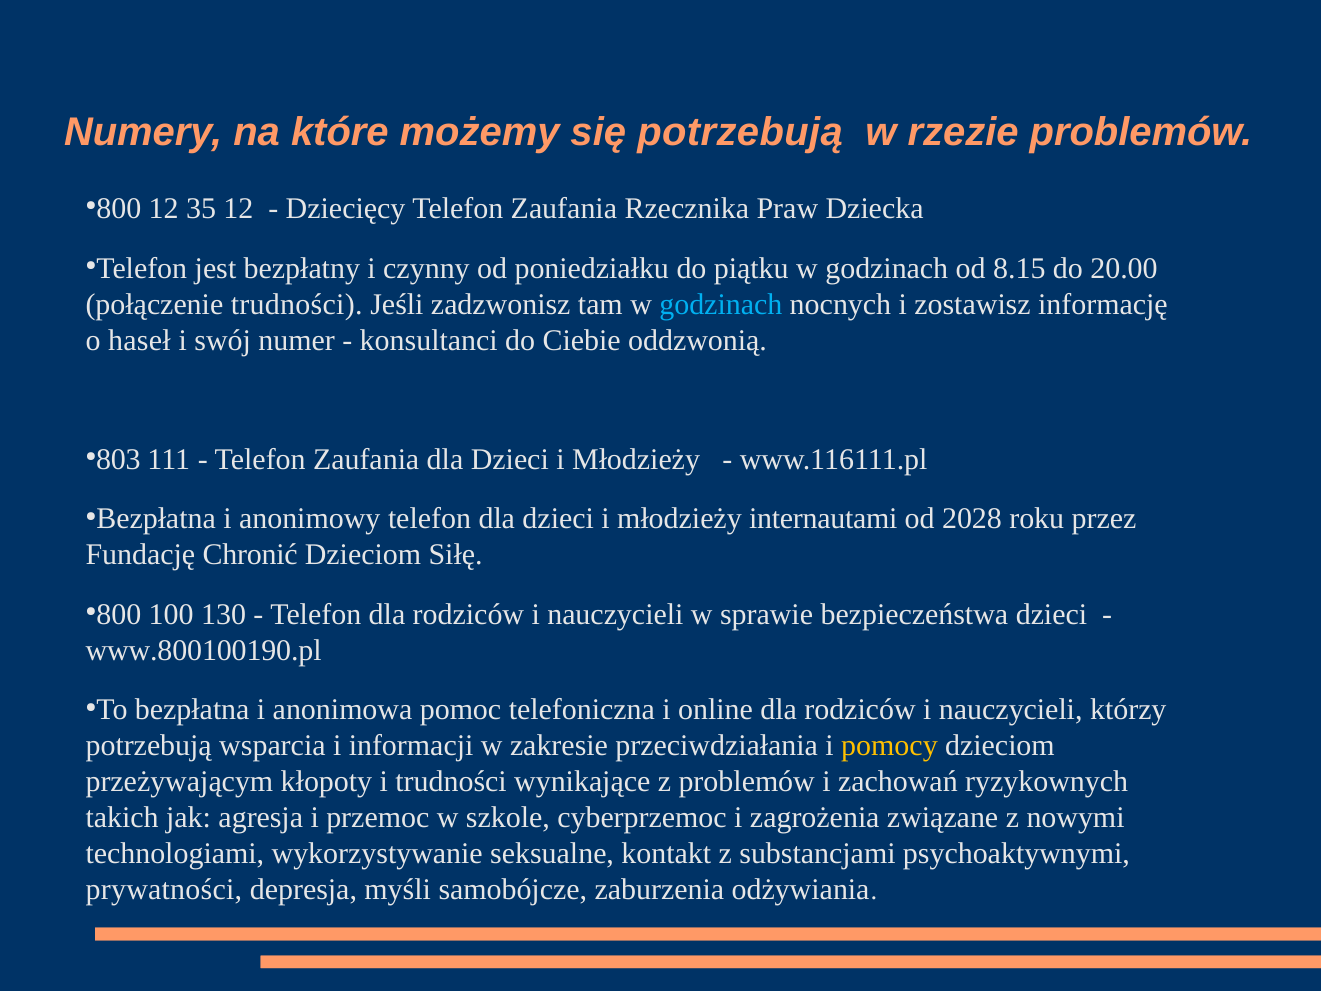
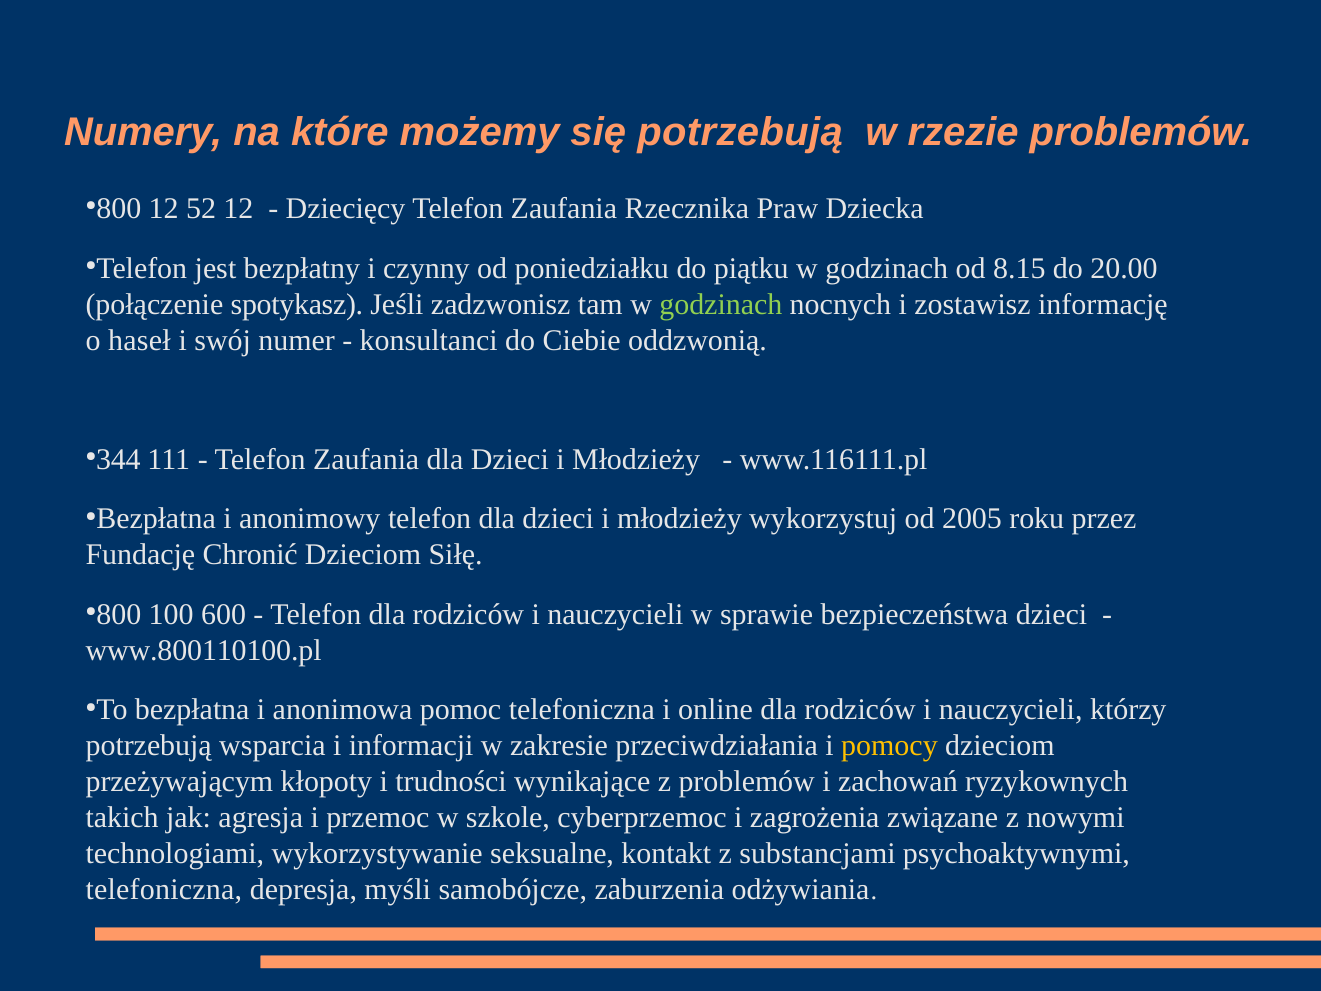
35: 35 -> 52
połączenie trudności: trudności -> spotykasz
godzinach at (721, 304) colour: light blue -> light green
803: 803 -> 344
internautami: internautami -> wykorzystuj
2028: 2028 -> 2005
130: 130 -> 600
www.800100190.pl: www.800100190.pl -> www.800110100.pl
prywatności at (164, 890): prywatności -> telefoniczna
